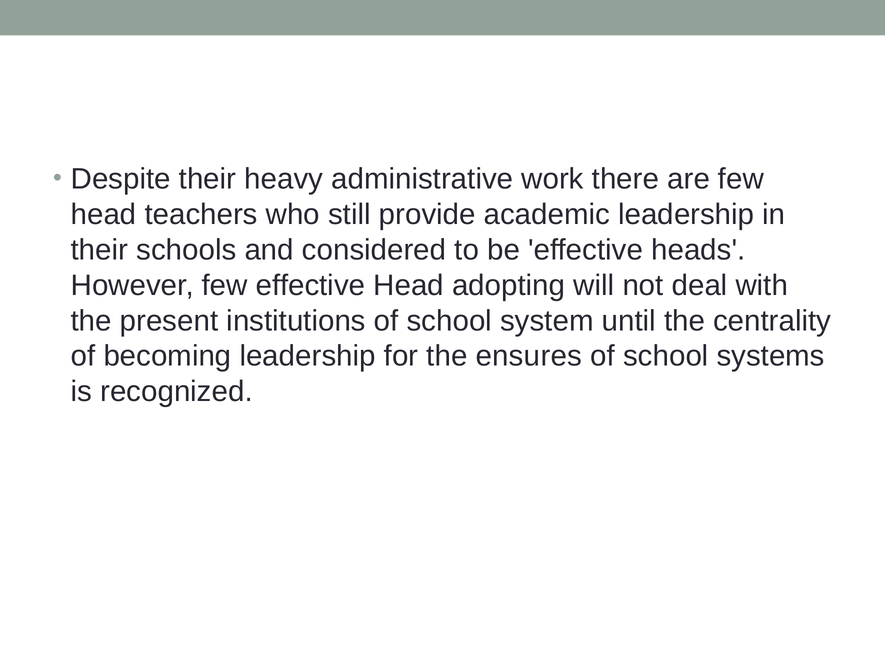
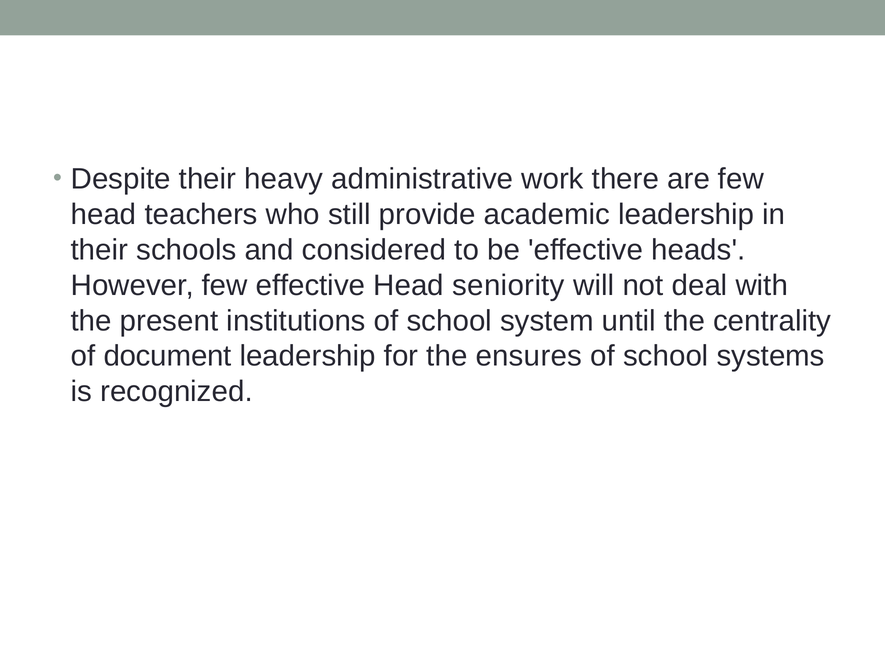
adopting: adopting -> seniority
becoming: becoming -> document
